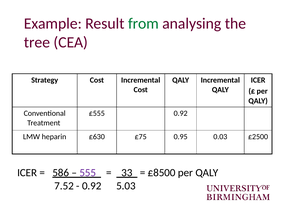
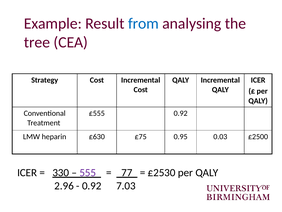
from colour: green -> blue
586: 586 -> 330
33: 33 -> 77
£8500: £8500 -> £2530
7.52: 7.52 -> 2.96
5.03: 5.03 -> 7.03
